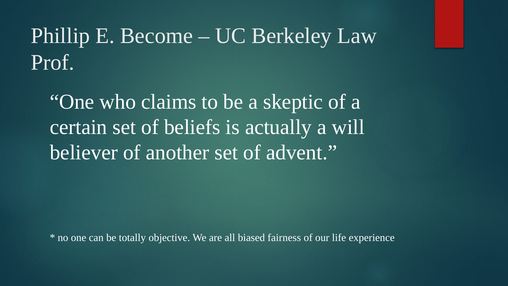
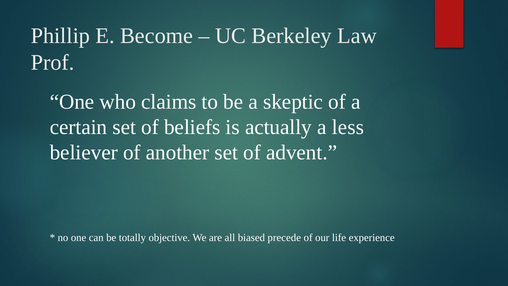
will: will -> less
fairness: fairness -> precede
